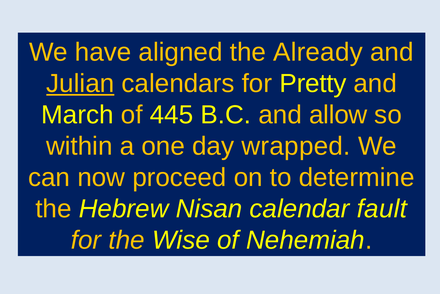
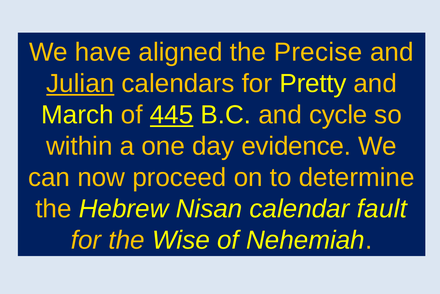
Already: Already -> Precise
445 underline: none -> present
allow: allow -> cycle
wrapped: wrapped -> evidence
